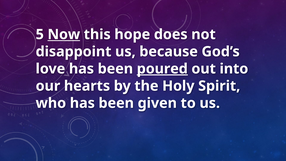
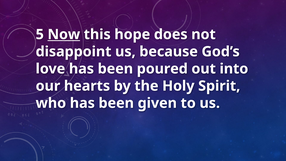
poured underline: present -> none
